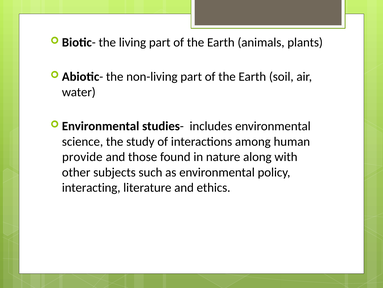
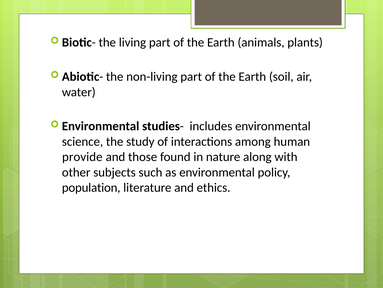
interacting: interacting -> population
